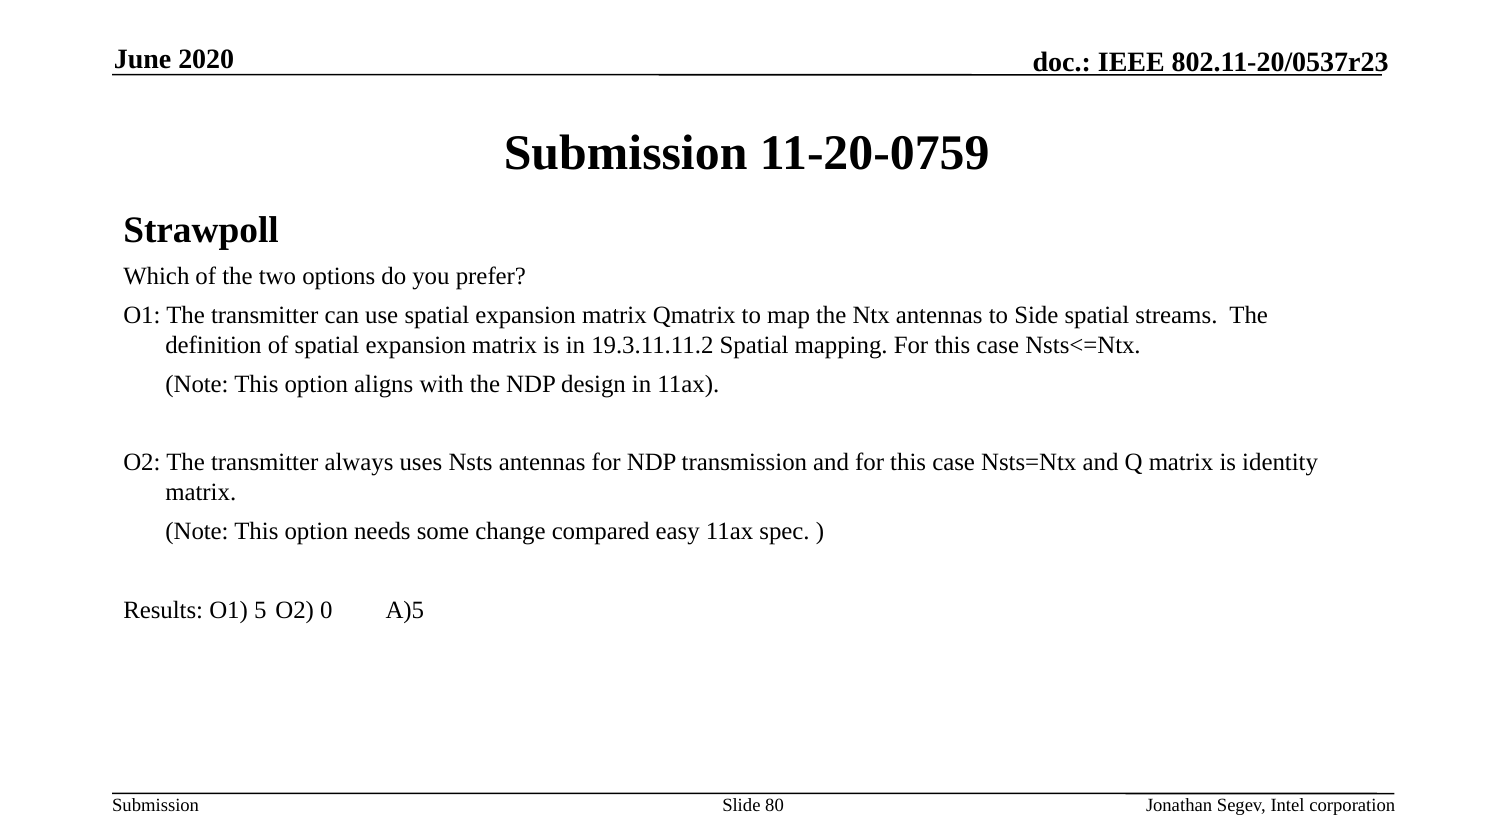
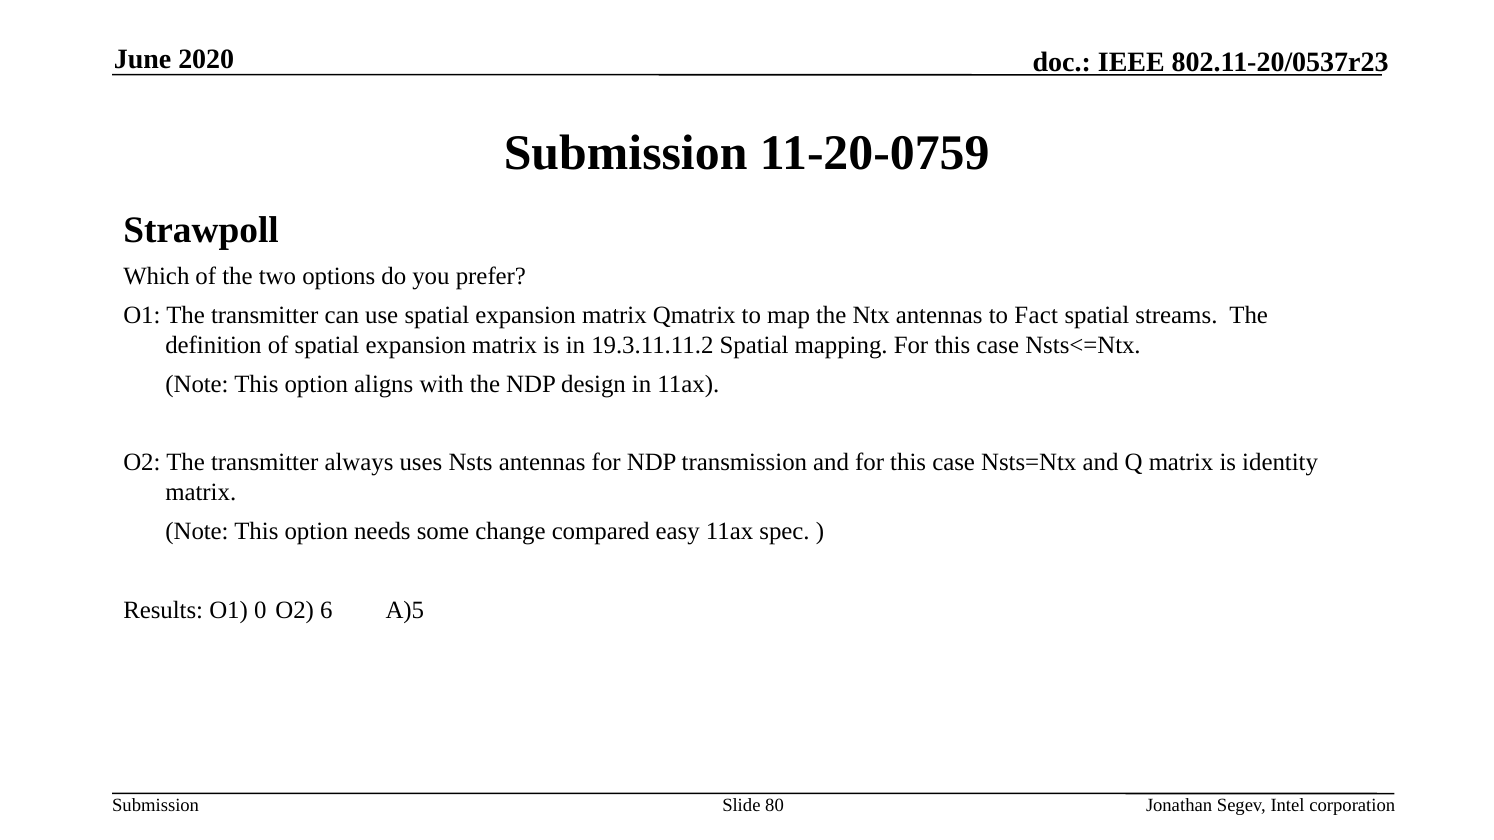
Side: Side -> Fact
5: 5 -> 0
0: 0 -> 6
